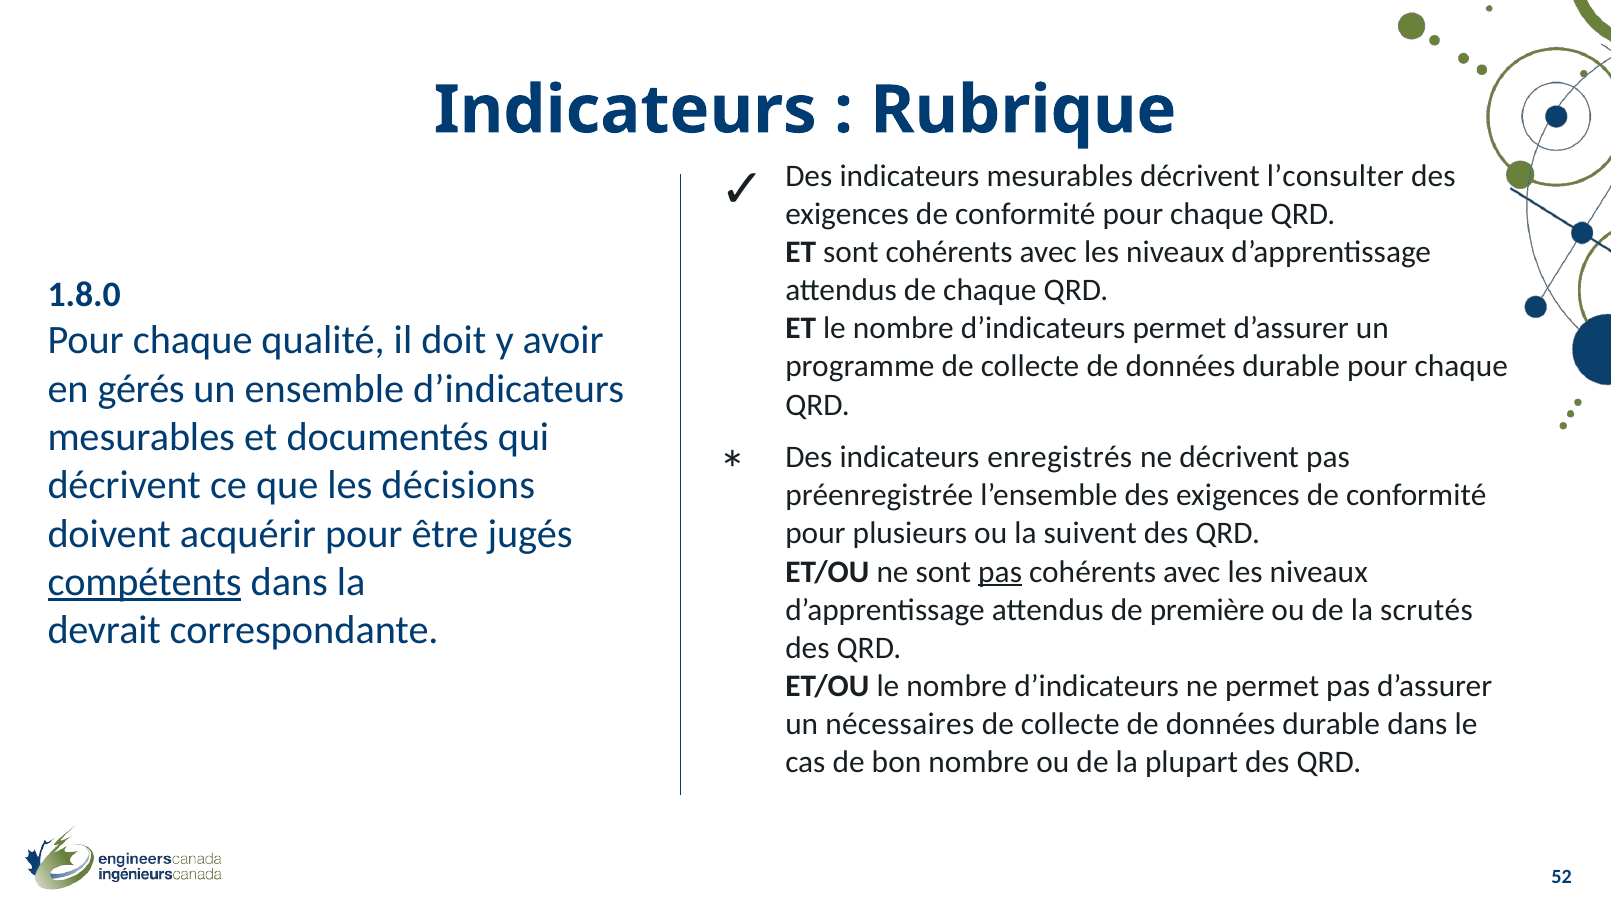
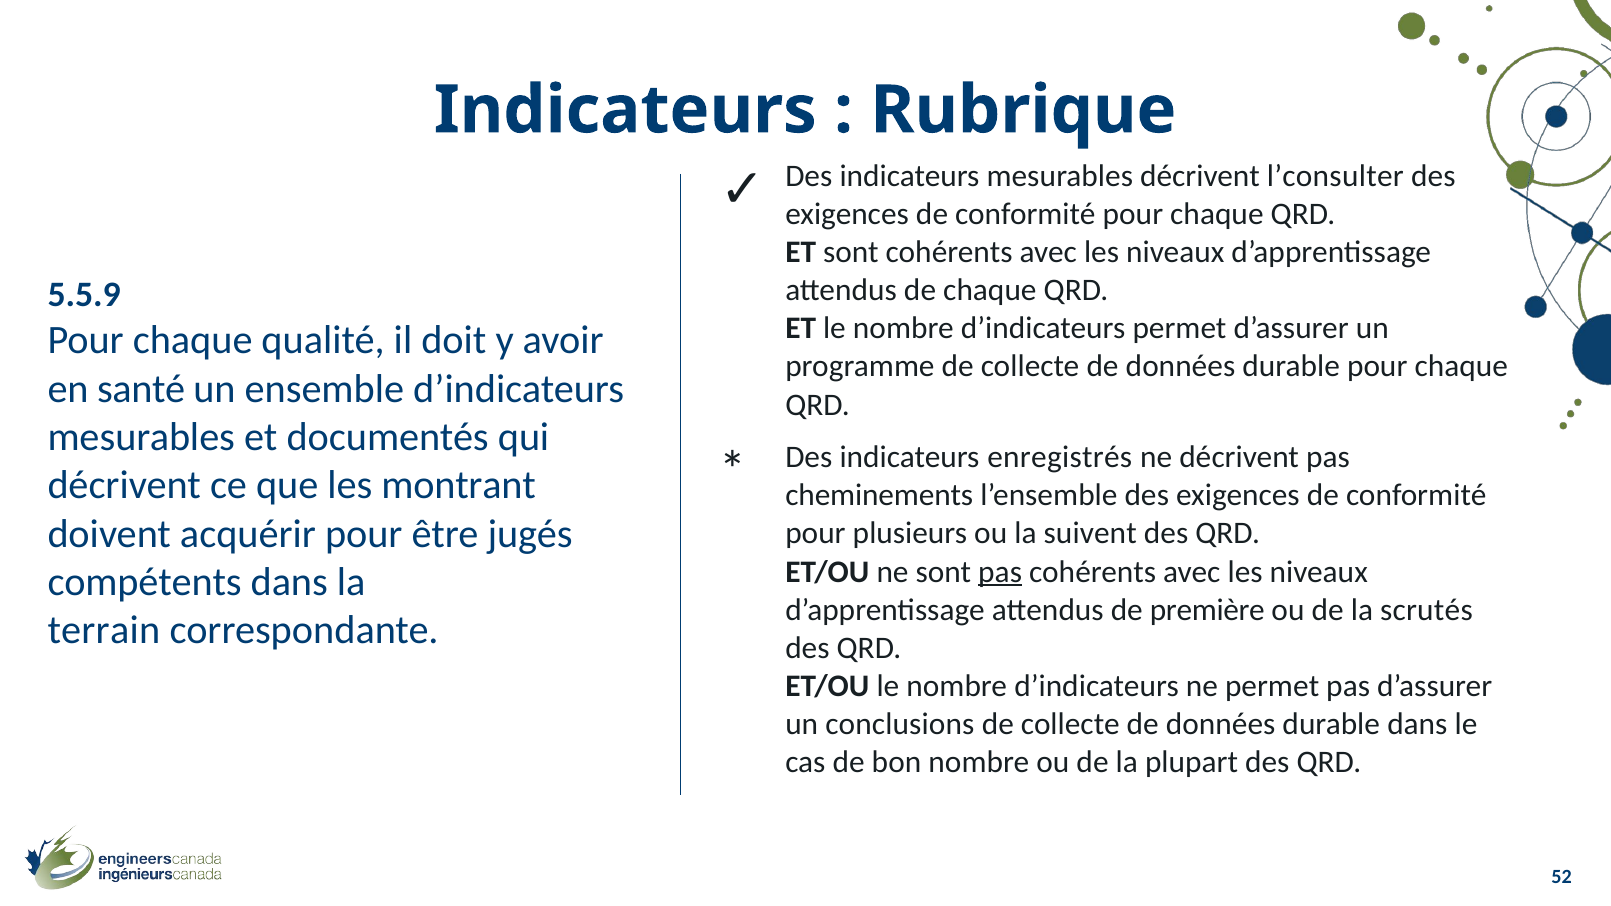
1.8.0: 1.8.0 -> 5.5.9
gérés: gérés -> santé
décisions: décisions -> montrant
préenregistrée: préenregistrée -> cheminements
compétents underline: present -> none
devrait: devrait -> terrain
nécessaires: nécessaires -> conclusions
